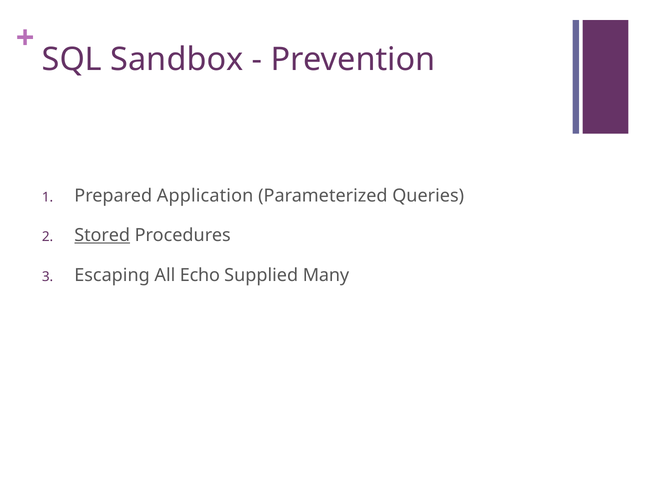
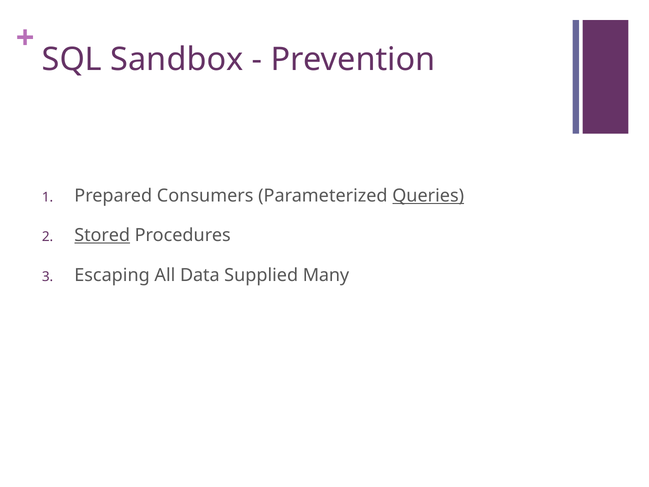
Application: Application -> Consumers
Queries underline: none -> present
Echo: Echo -> Data
